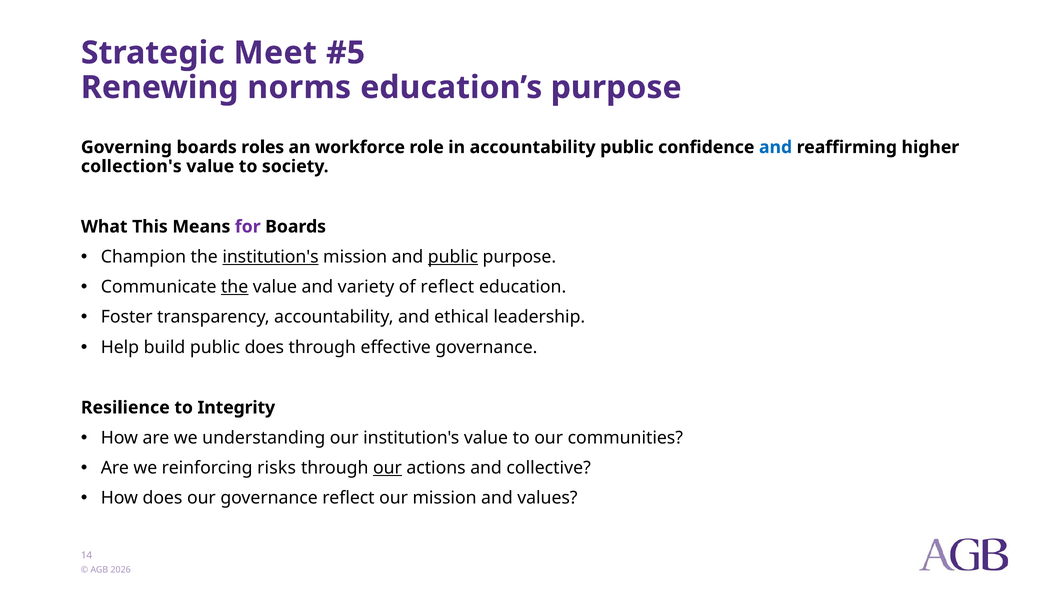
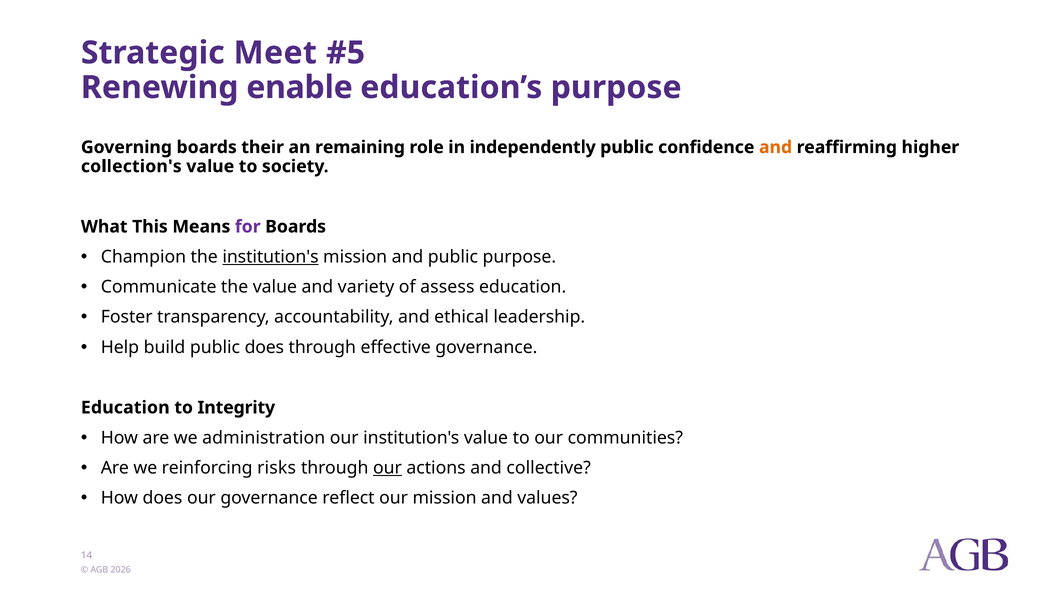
norms: norms -> enable
roles: roles -> their
workforce: workforce -> remaining
in accountability: accountability -> independently
and at (776, 147) colour: blue -> orange
public at (453, 257) underline: present -> none
the at (235, 287) underline: present -> none
of reflect: reflect -> assess
Resilience at (125, 407): Resilience -> Education
understanding: understanding -> administration
